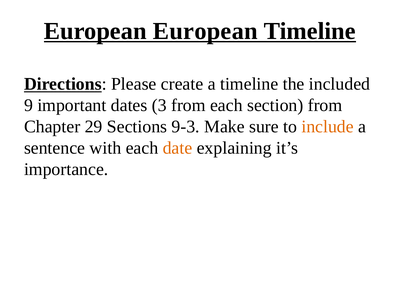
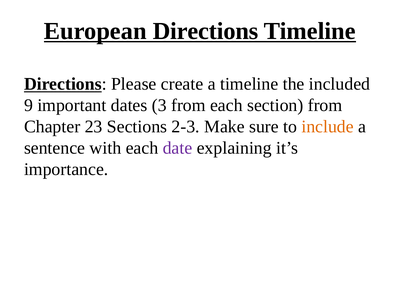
European European: European -> Directions
29: 29 -> 23
9-3: 9-3 -> 2-3
date colour: orange -> purple
